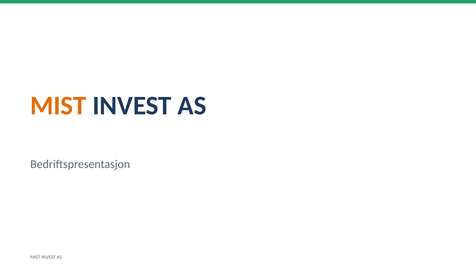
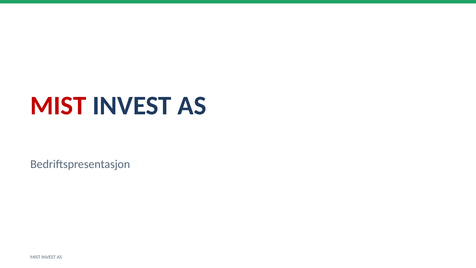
MIST at (58, 106) colour: orange -> red
